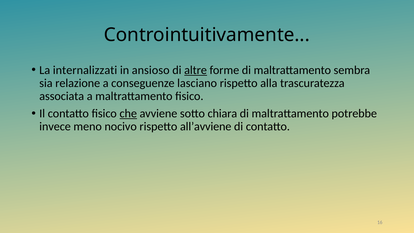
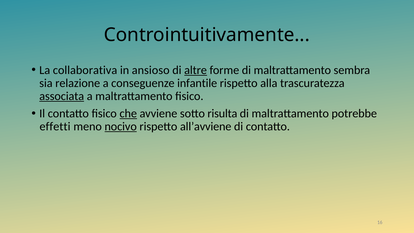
internalizzati: internalizzati -> collaborativa
lasciano: lasciano -> infantile
associata underline: none -> present
chiara: chiara -> risulta
invece: invece -> effetti
nocivo underline: none -> present
